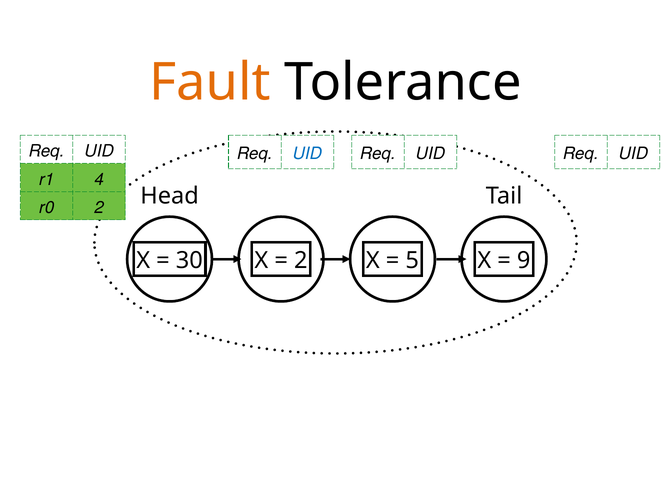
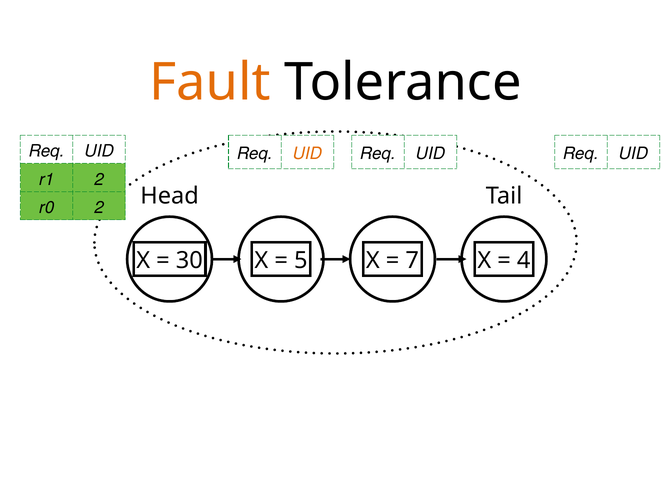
UID at (307, 154) colour: blue -> orange
r1 4: 4 -> 2
2 at (301, 261): 2 -> 5
5: 5 -> 7
9: 9 -> 4
